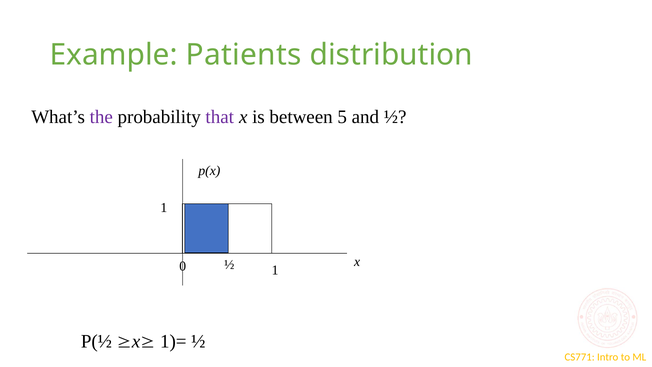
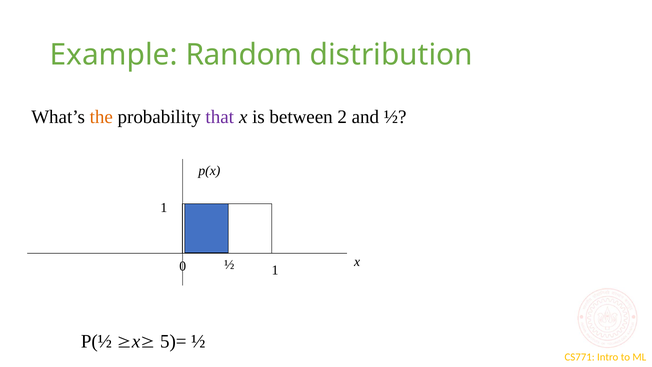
Patients: Patients -> Random
the colour: purple -> orange
5: 5 -> 2
1)=: 1)= -> 5)=
